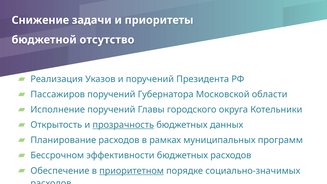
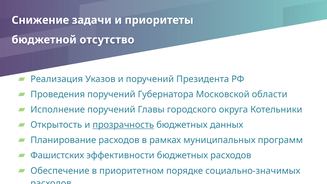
Пассажиров: Пассажиров -> Проведения
Бессрочном: Бессрочном -> Фашистских
приоритетном underline: present -> none
